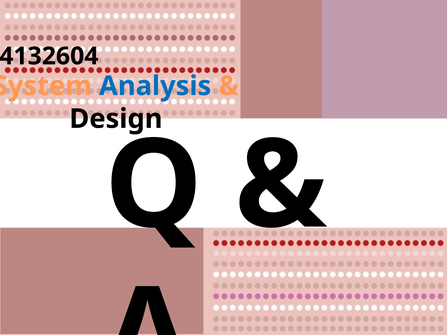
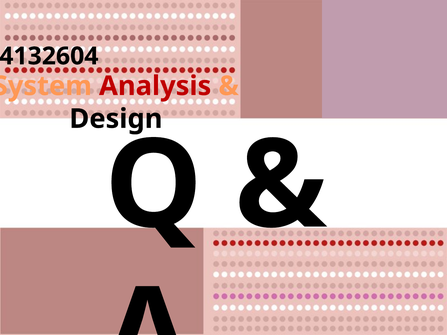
Analysis colour: blue -> red
